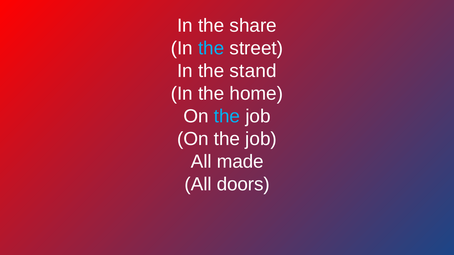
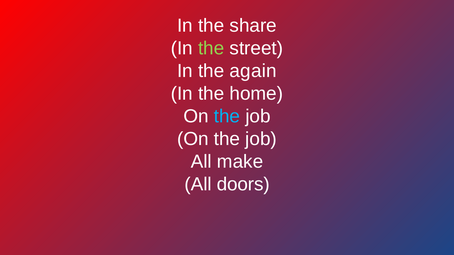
the at (211, 48) colour: light blue -> light green
stand: stand -> again
made: made -> make
